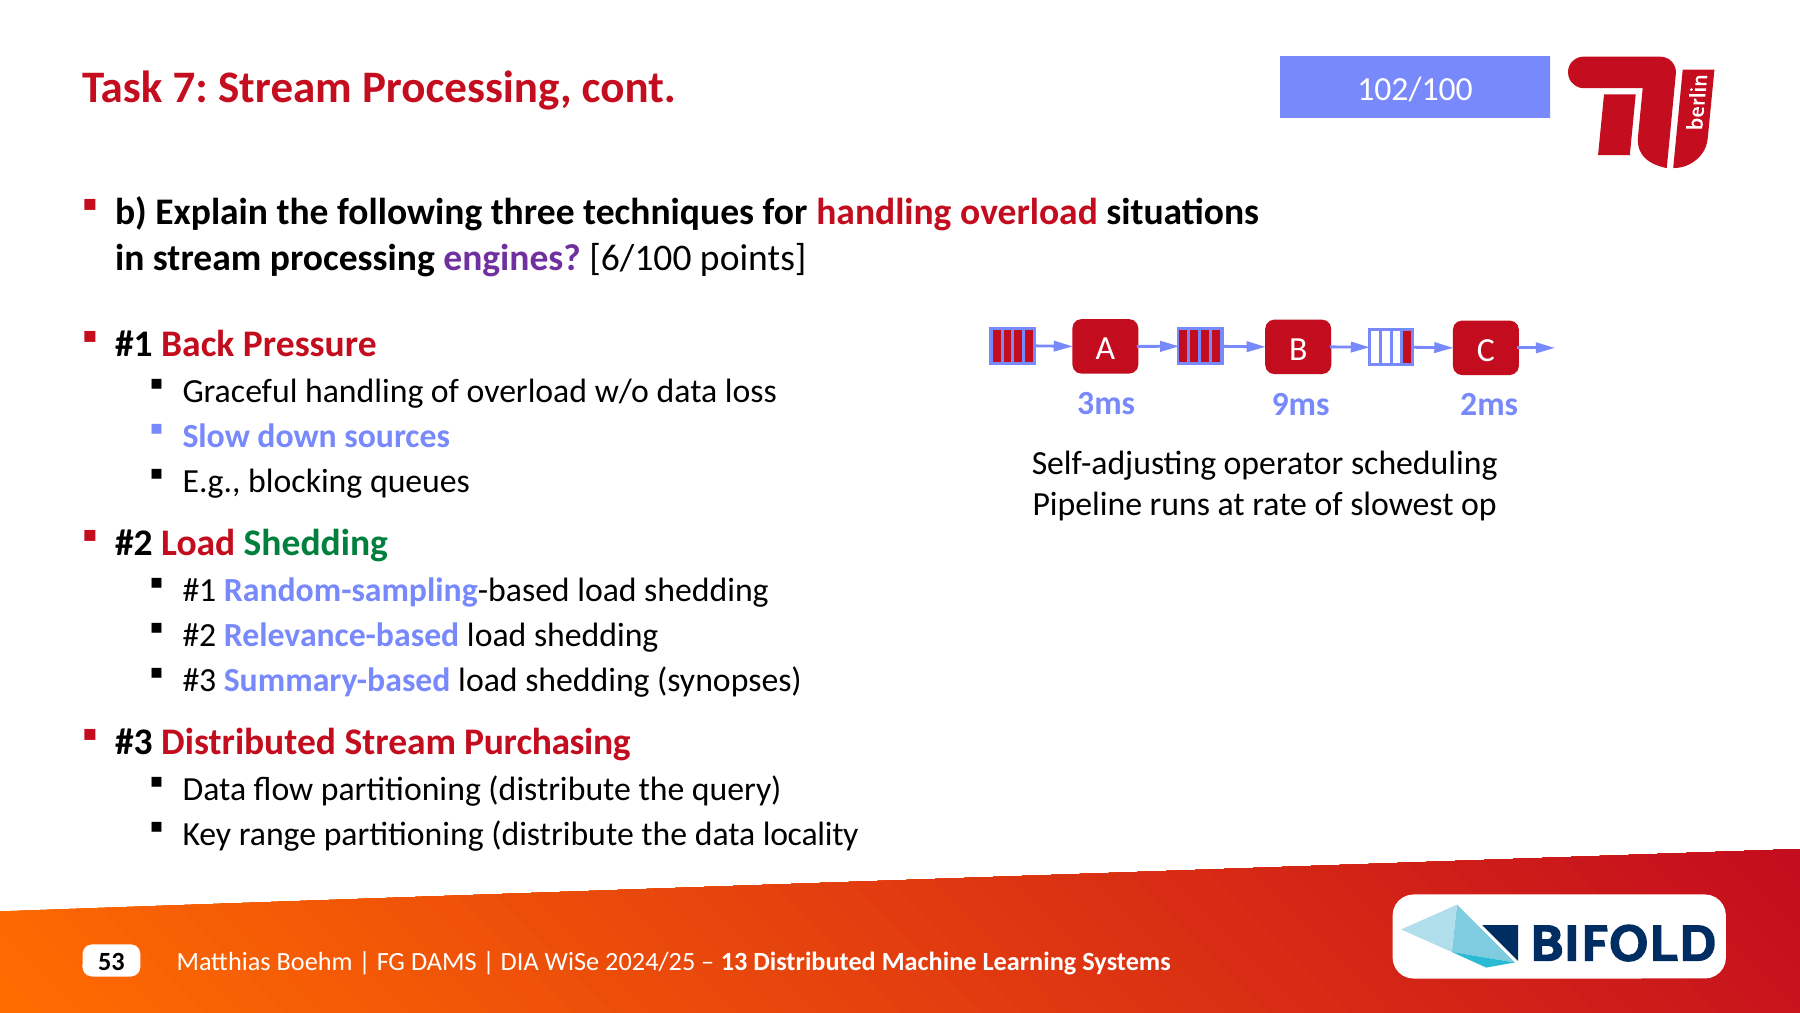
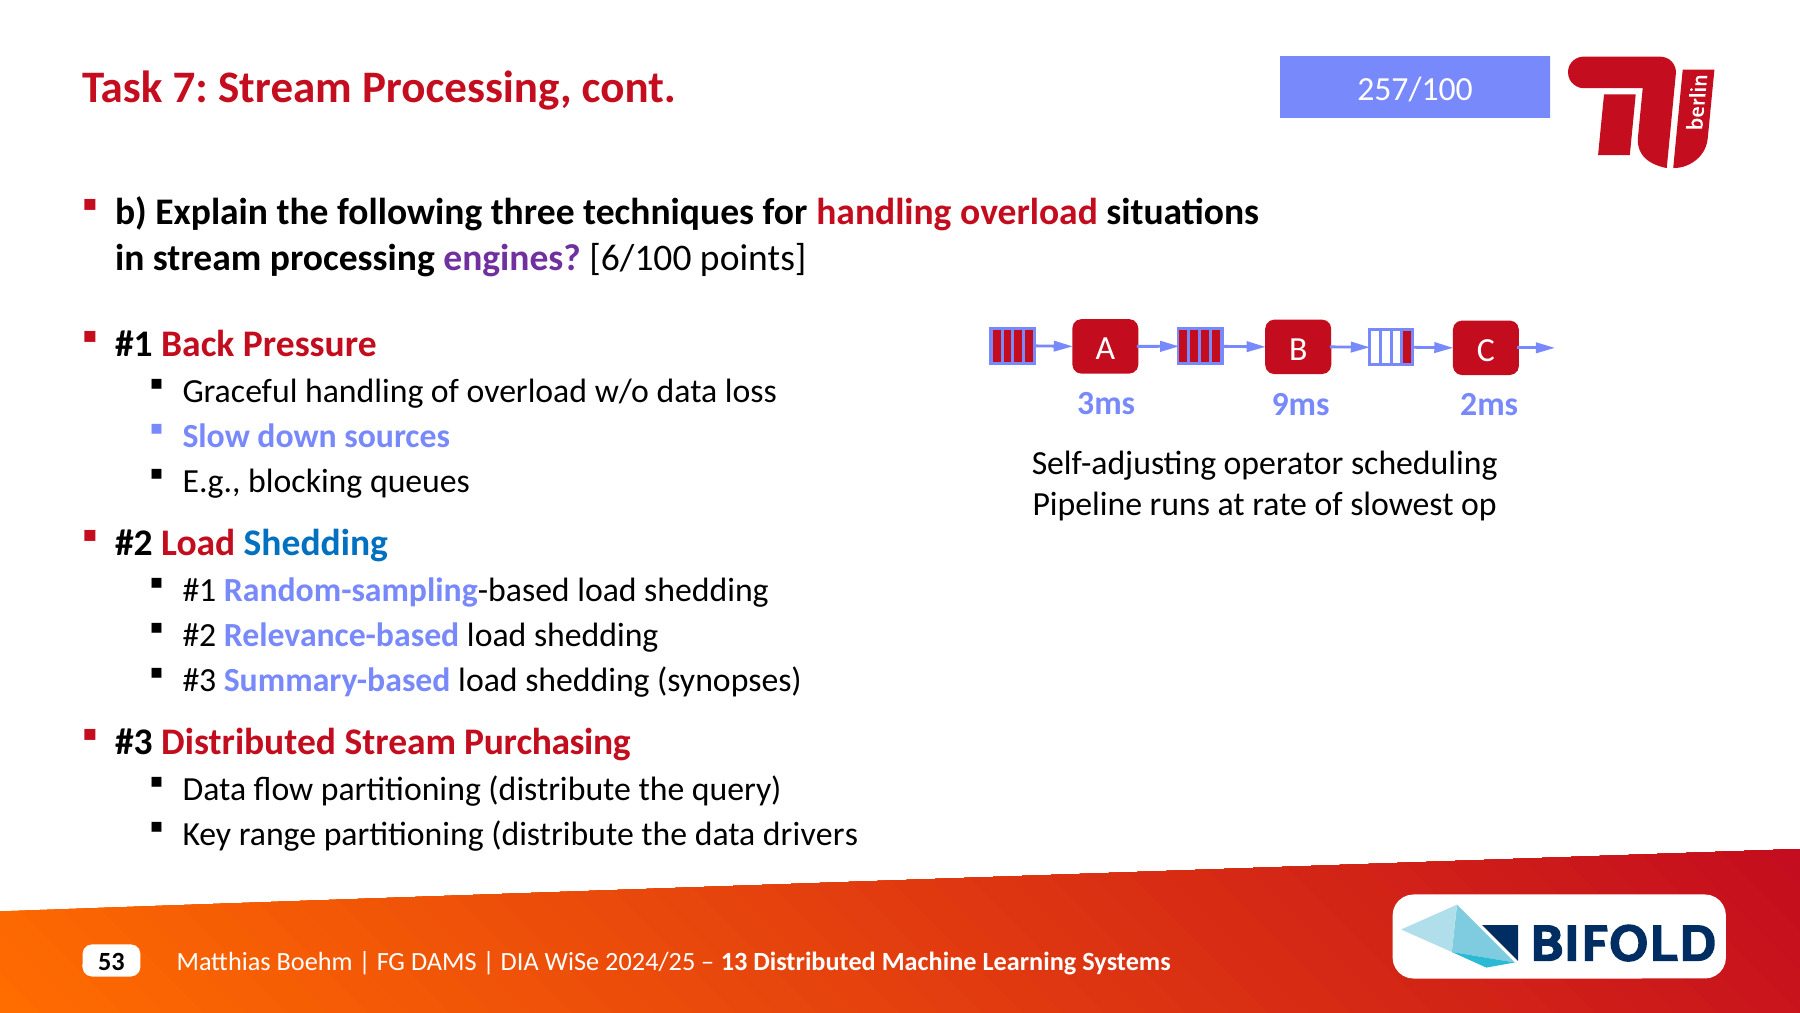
102/100: 102/100 -> 257/100
Shedding at (316, 543) colour: green -> blue
locality: locality -> drivers
